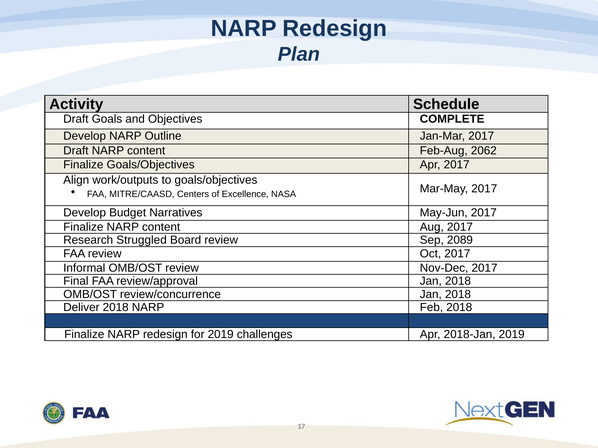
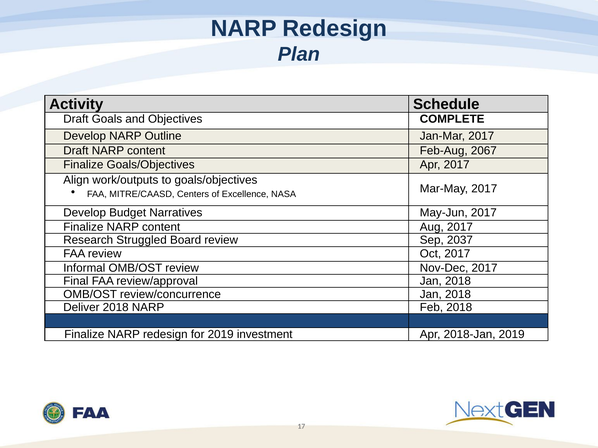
2062: 2062 -> 2067
2089: 2089 -> 2037
challenges: challenges -> investment
